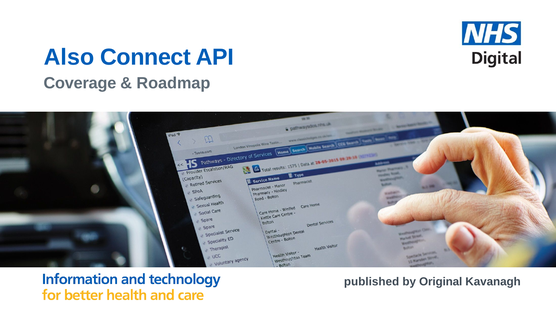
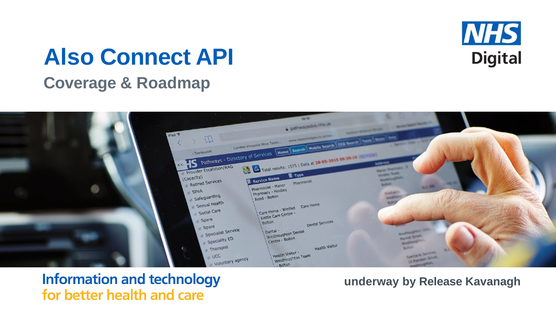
published: published -> underway
Original: Original -> Release
